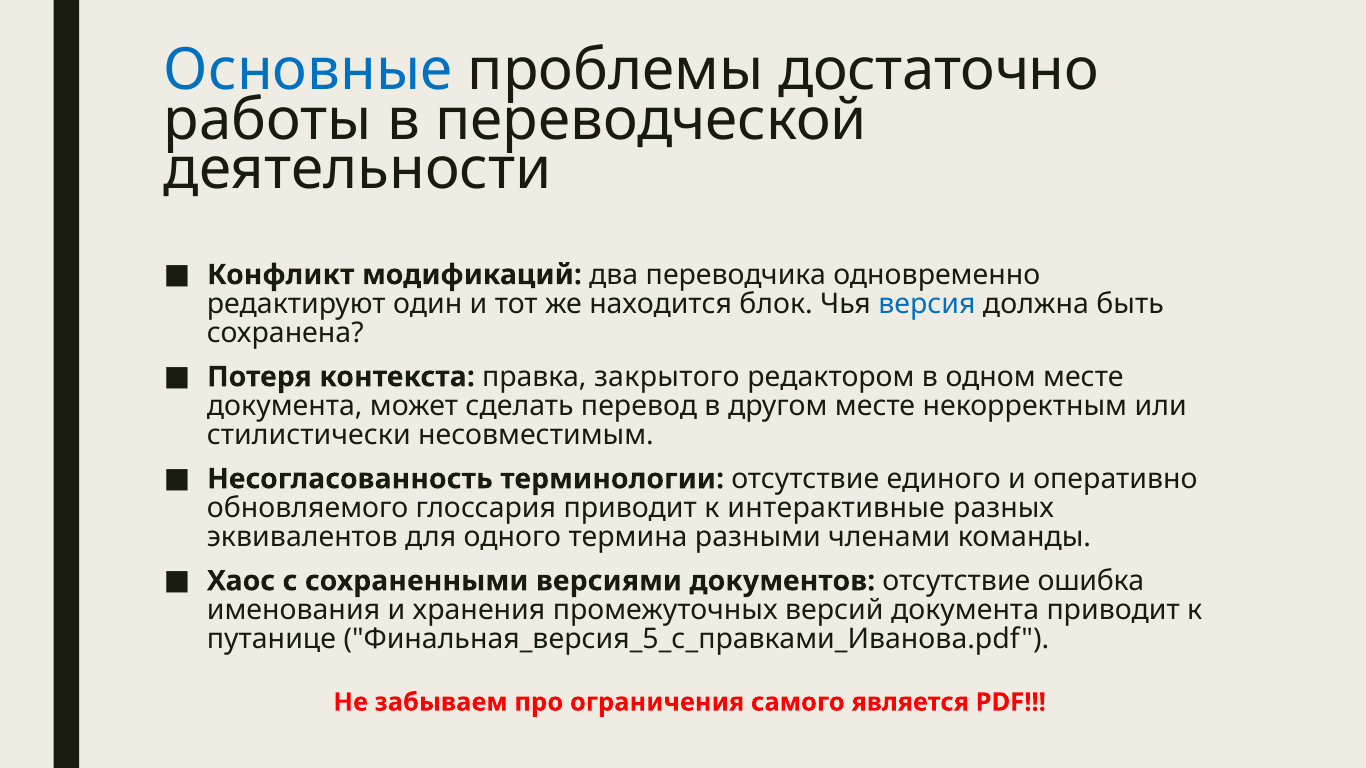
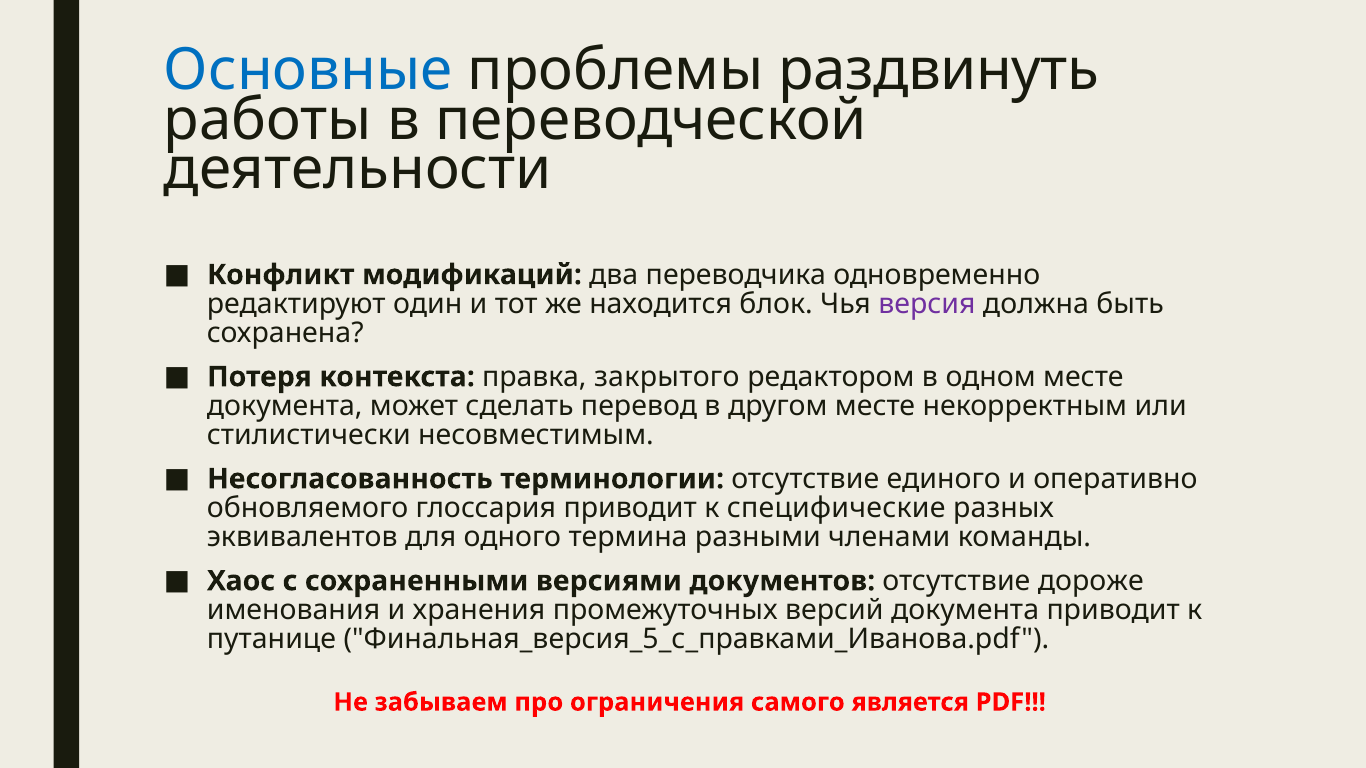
достаточно: достаточно -> раздвинуть
версия colour: blue -> purple
интерактивные: интерактивные -> специфические
ошибка: ошибка -> дороже
